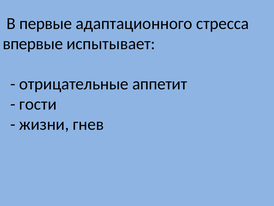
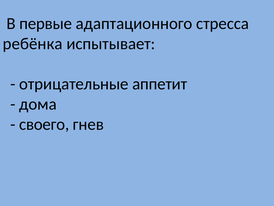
впервые: впервые -> ребёнка
гости: гости -> дома
жизни: жизни -> своего
